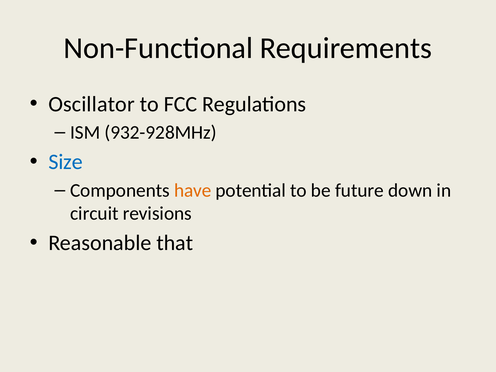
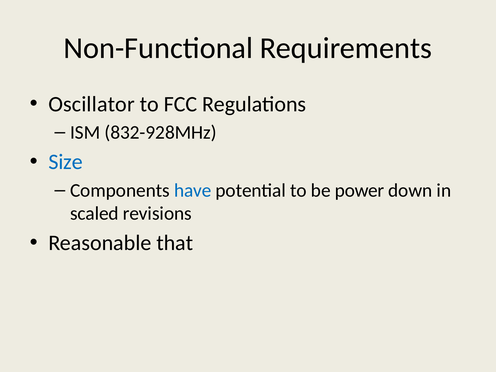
932-928MHz: 932-928MHz -> 832-928MHz
have colour: orange -> blue
future: future -> power
circuit: circuit -> scaled
